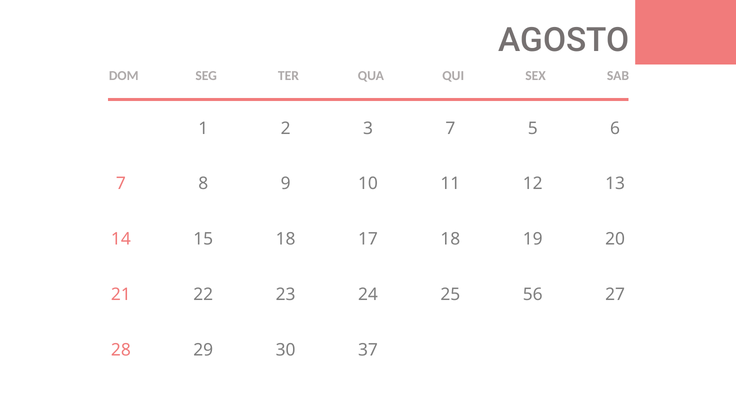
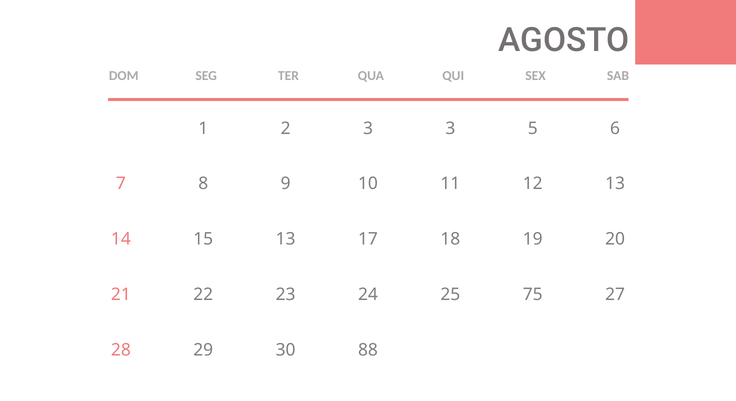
3 7: 7 -> 3
15 18: 18 -> 13
56: 56 -> 75
37: 37 -> 88
